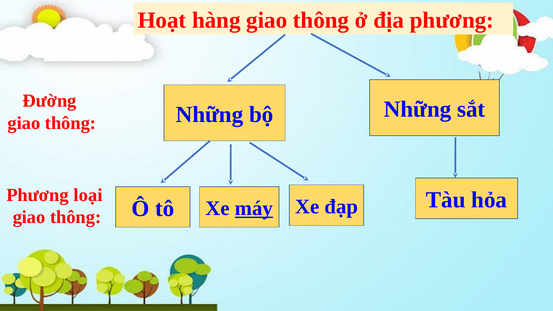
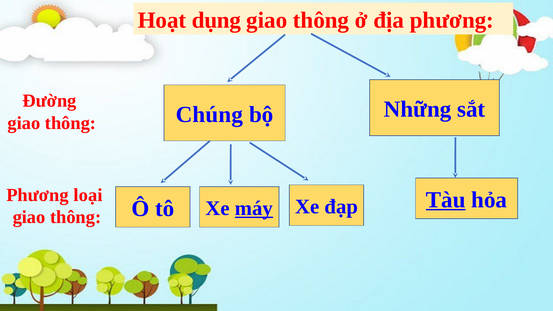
hàng: hàng -> dụng
thông Những: Những -> Chúng
Tàu underline: none -> present
